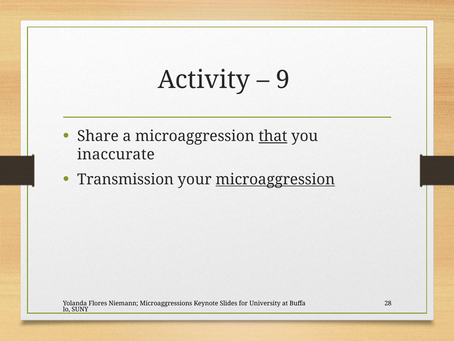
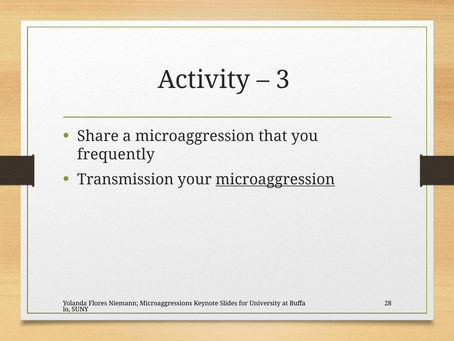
9: 9 -> 3
that underline: present -> none
inaccurate: inaccurate -> frequently
